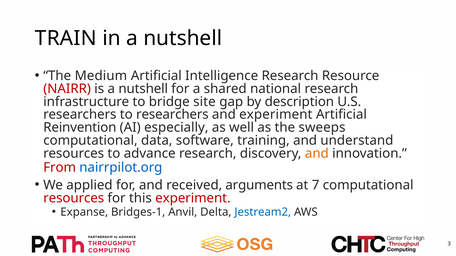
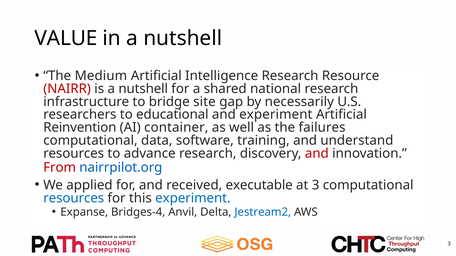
TRAIN: TRAIN -> VALUE
description: description -> necessarily
to researchers: researchers -> educational
especially: especially -> container
sweeps: sweeps -> failures
and at (317, 154) colour: orange -> red
arguments: arguments -> executable
at 7: 7 -> 3
resources at (74, 198) colour: red -> blue
experiment at (193, 198) colour: red -> blue
Bridges-1: Bridges-1 -> Bridges-4
